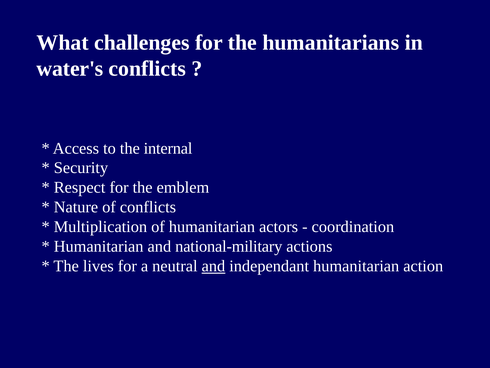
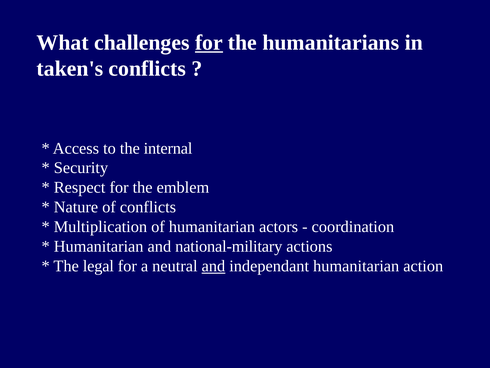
for at (209, 43) underline: none -> present
water's: water's -> taken's
lives: lives -> legal
